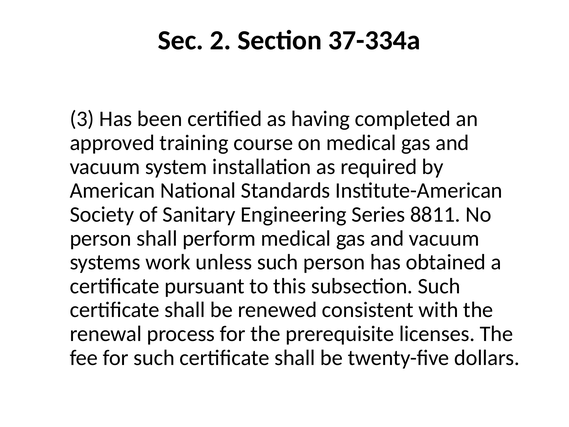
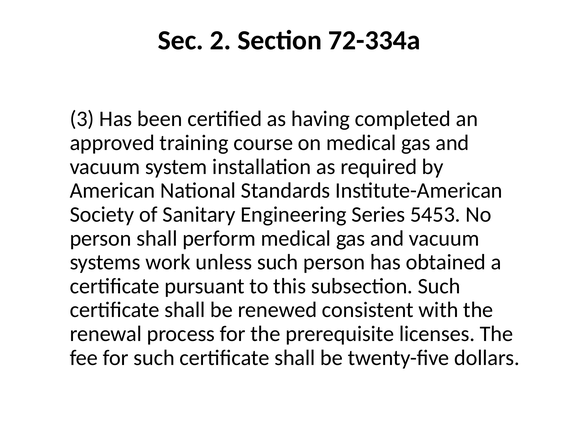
37-334a: 37-334a -> 72-334a
8811: 8811 -> 5453
